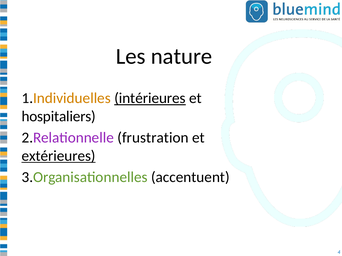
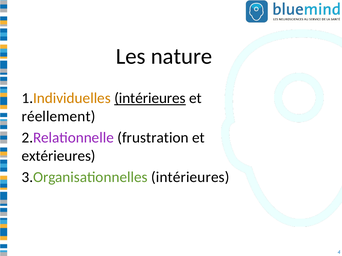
hospitaliers: hospitaliers -> réellement
extérieures underline: present -> none
3.Organisationnelles accentuent: accentuent -> intérieures
